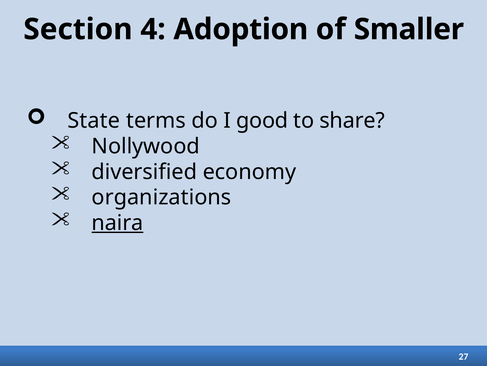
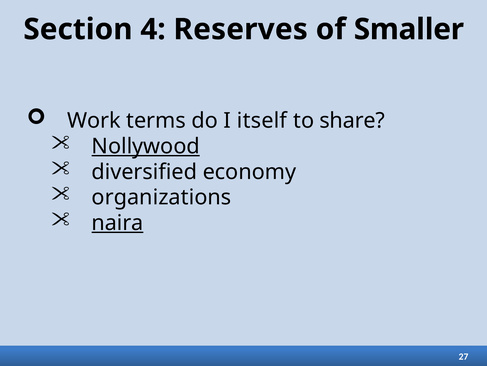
Adoption: Adoption -> Reserves
State: State -> Work
good: good -> itself
Nollywood underline: none -> present
